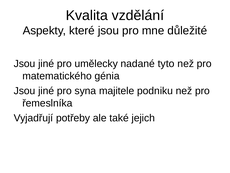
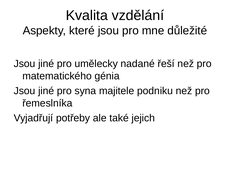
tyto: tyto -> řeší
